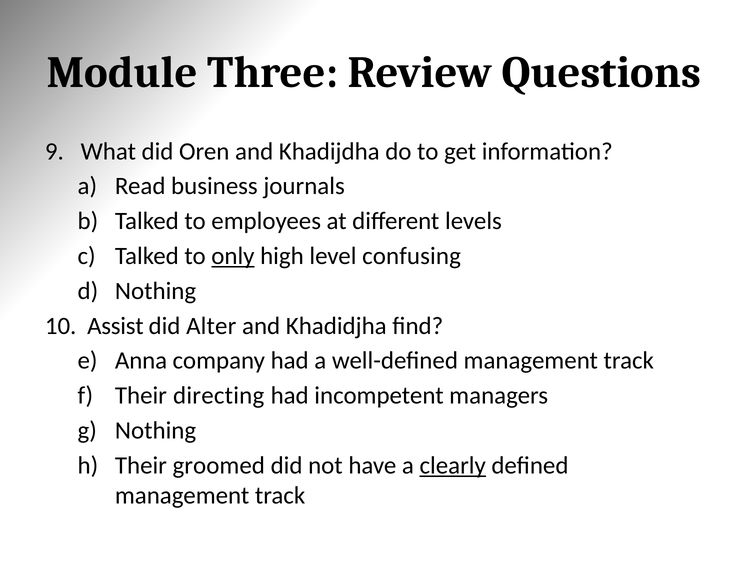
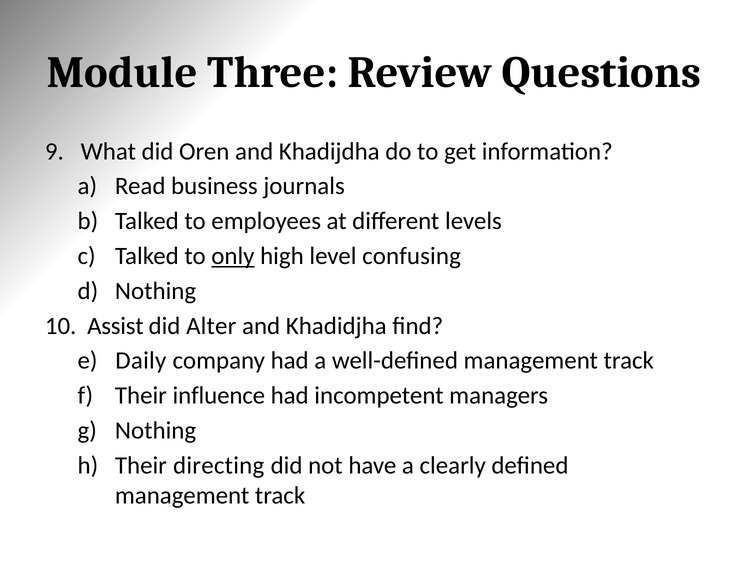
Anna: Anna -> Daily
directing: directing -> influence
groomed: groomed -> directing
clearly underline: present -> none
